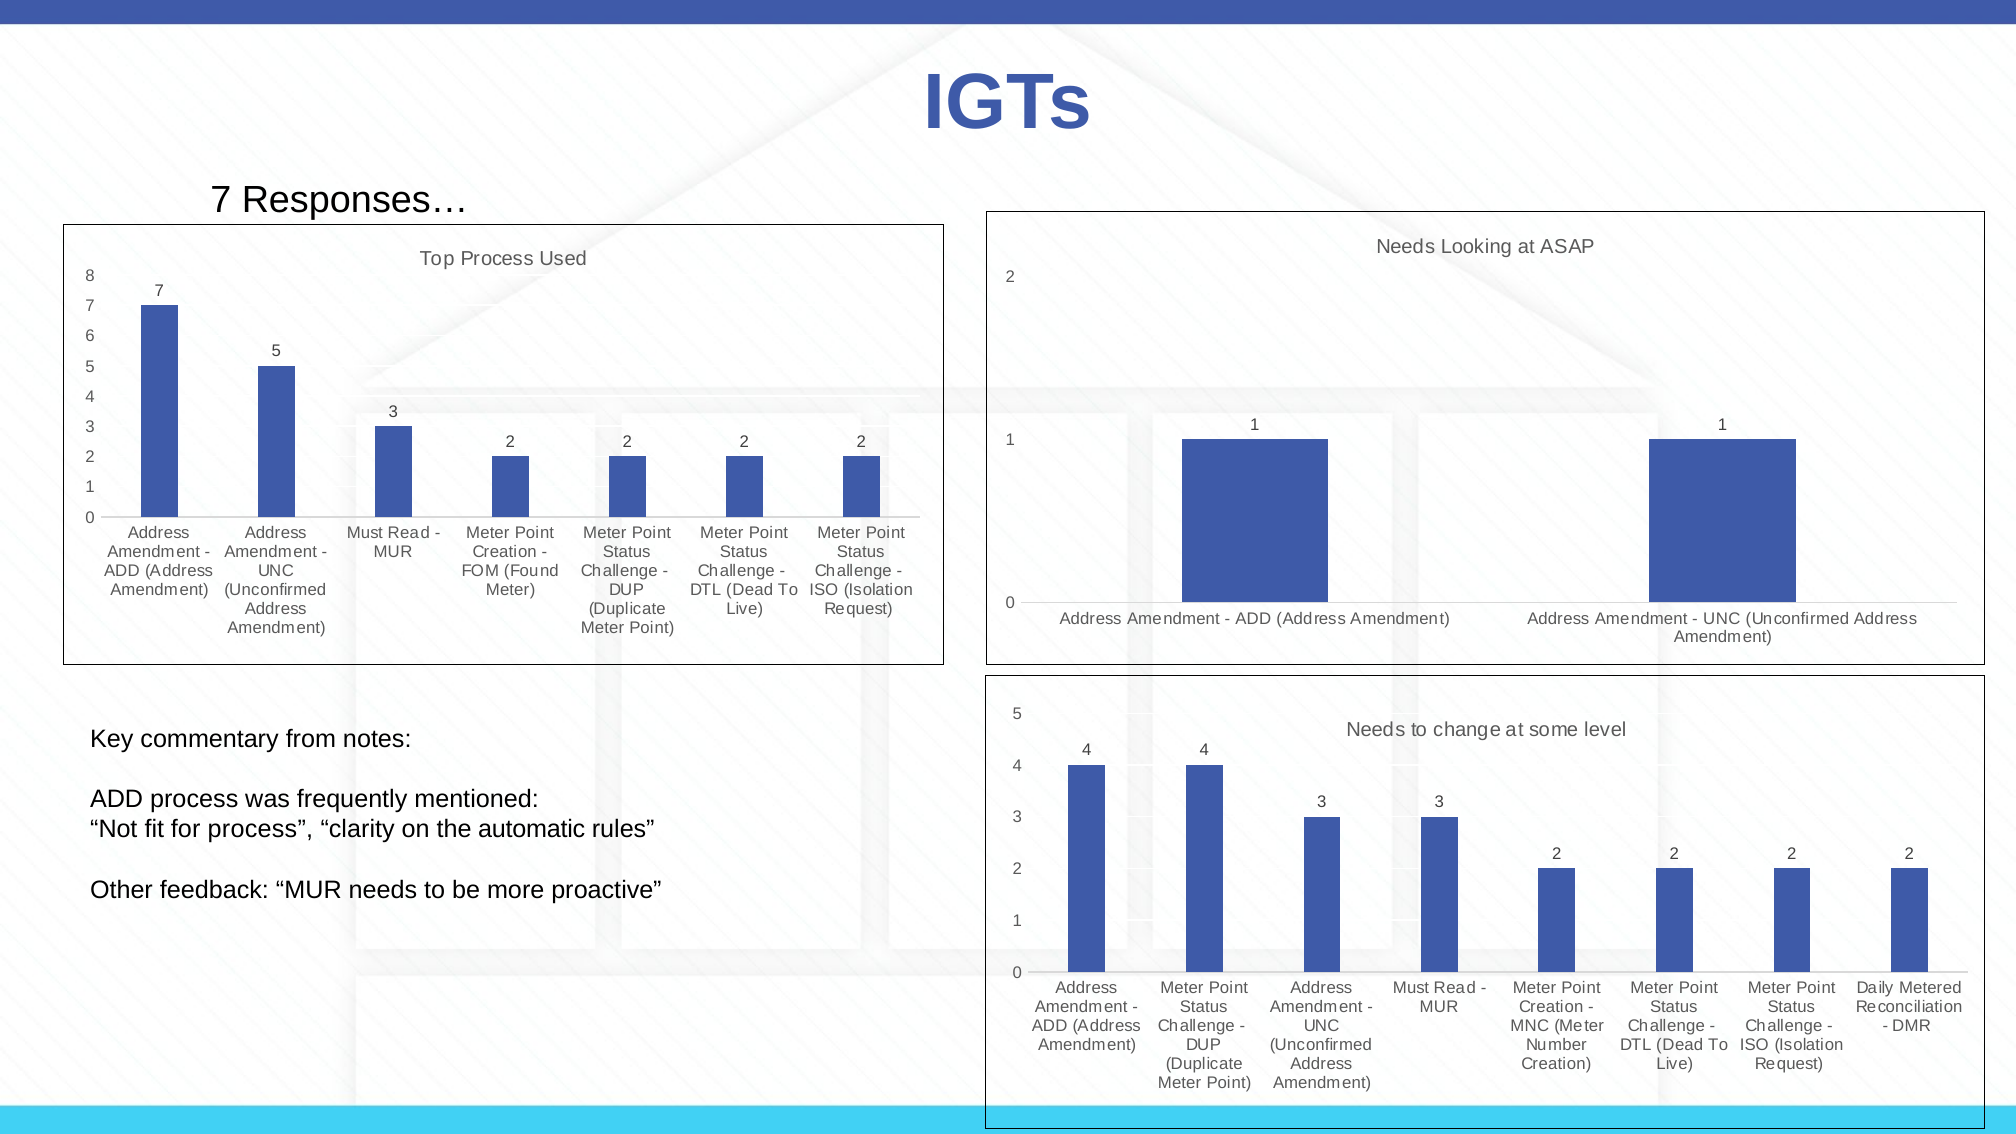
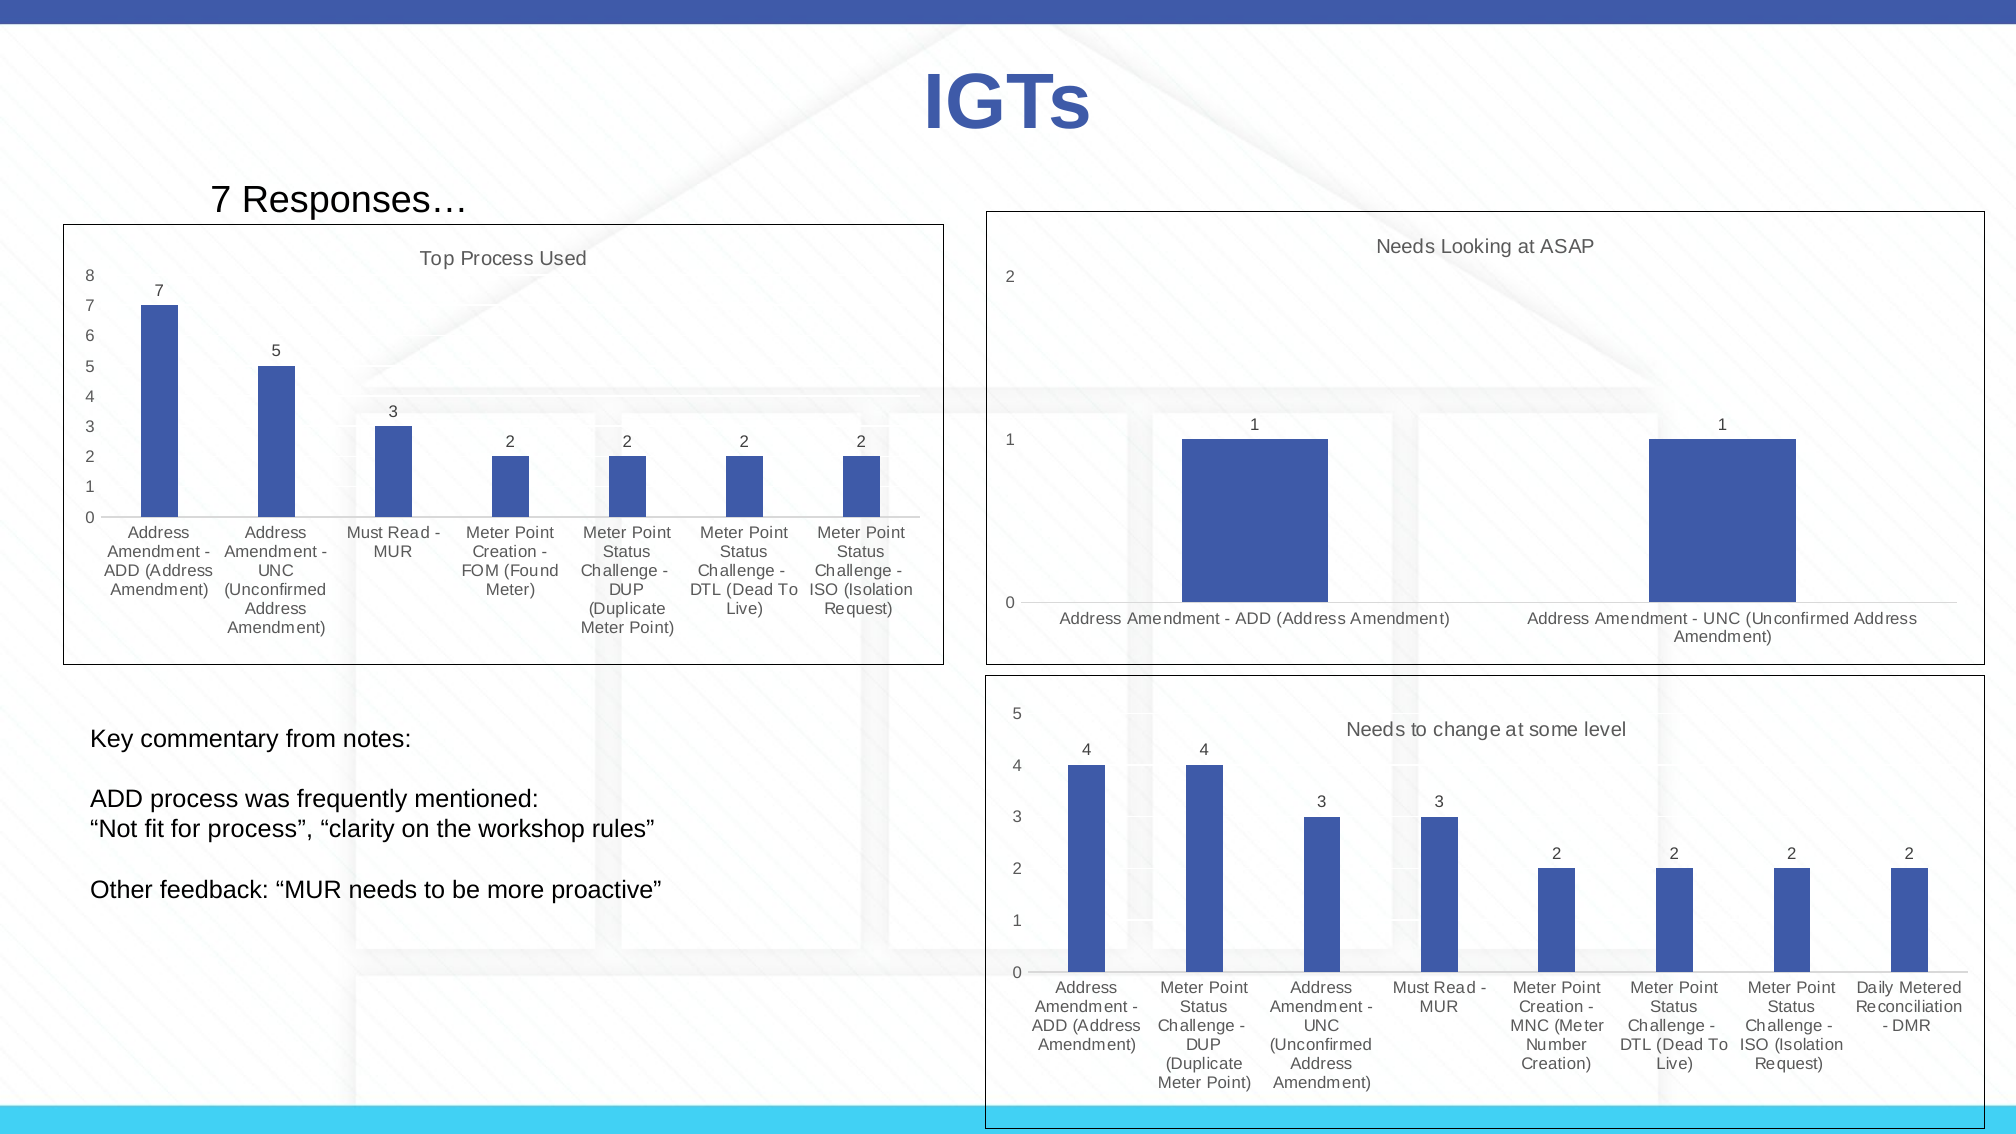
automatic: automatic -> workshop
